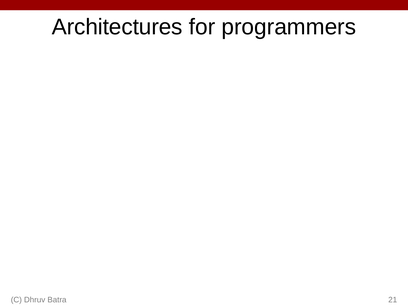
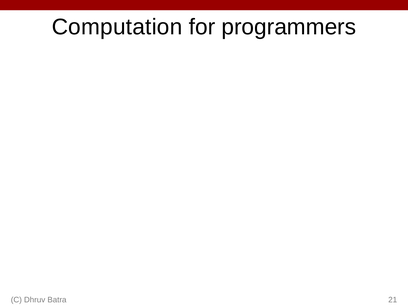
Architectures: Architectures -> Computation
